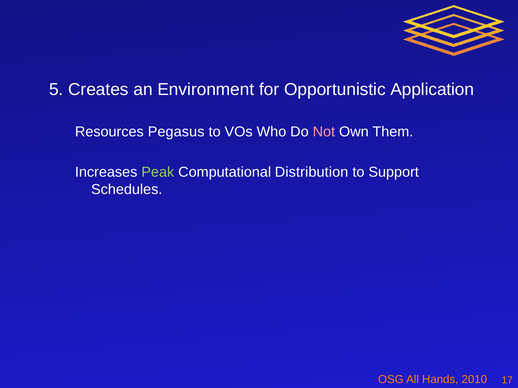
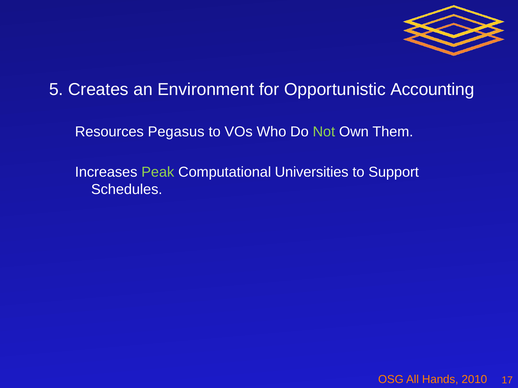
Application: Application -> Accounting
Not colour: pink -> light green
Distribution: Distribution -> Universities
